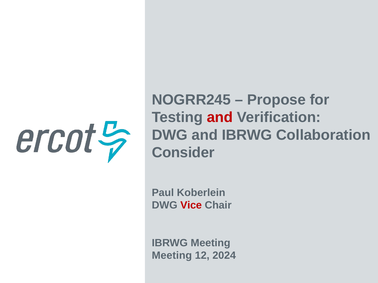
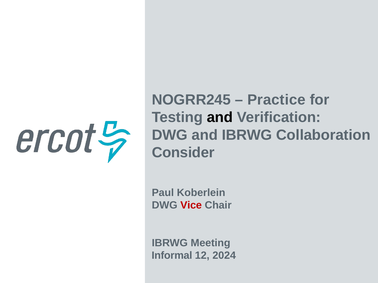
Propose: Propose -> Practice
and at (220, 118) colour: red -> black
Meeting at (172, 256): Meeting -> Informal
